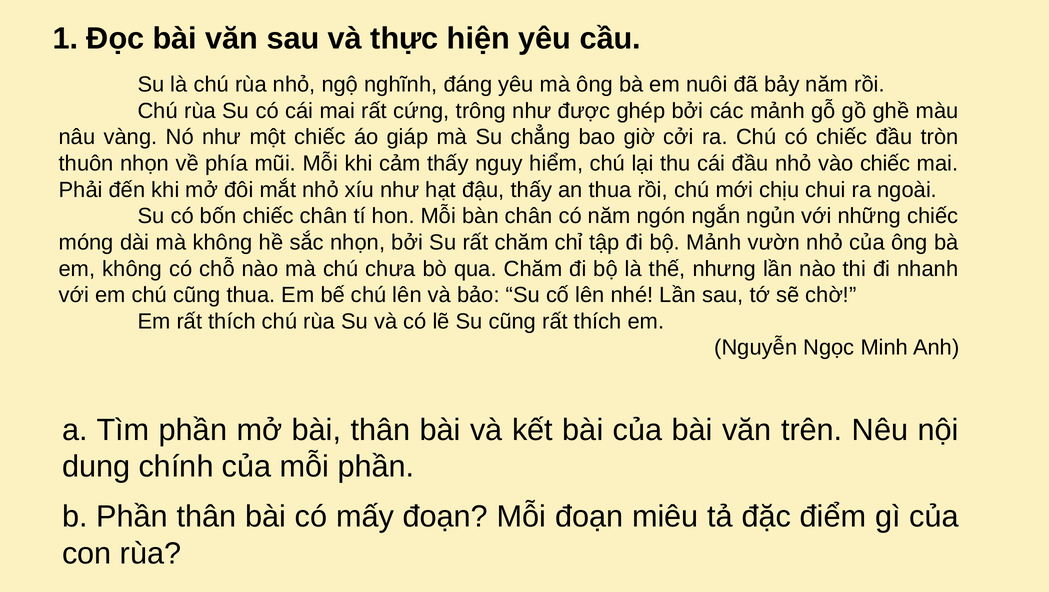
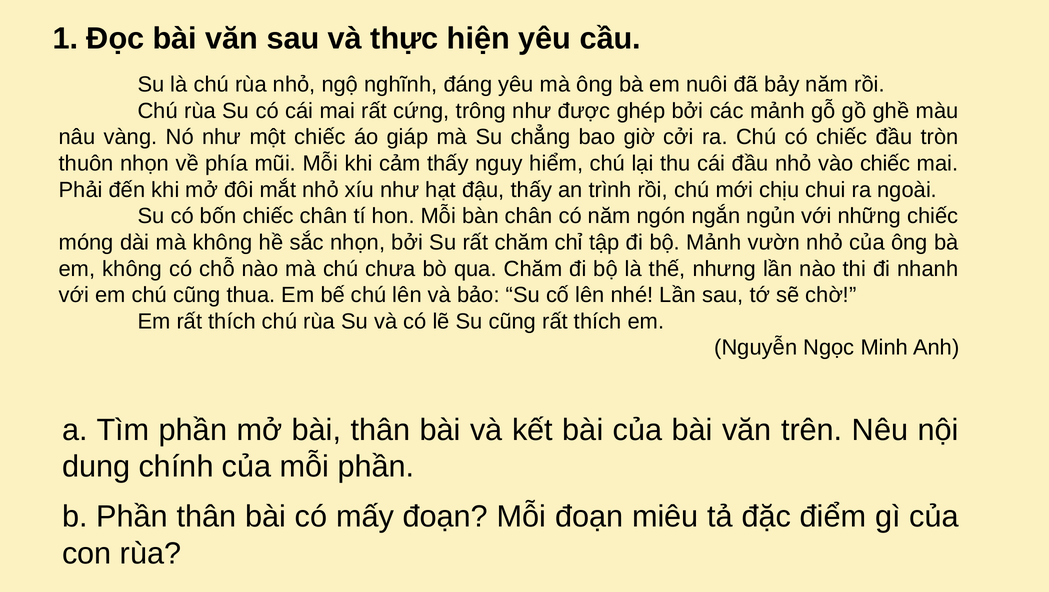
an thua: thua -> trình
